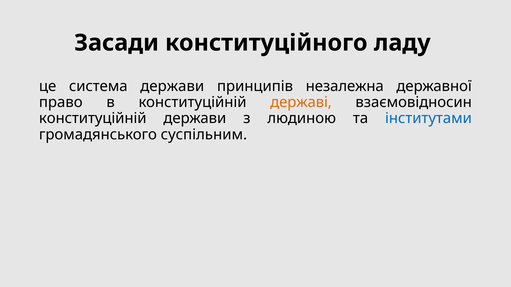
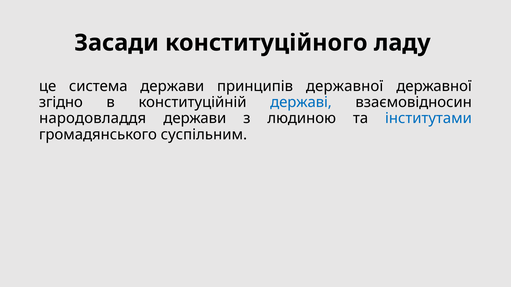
принципів незалежна: незалежна -> державної
право: право -> згідно
державі colour: orange -> blue
конституційній at (93, 119): конституційній -> народовладдя
